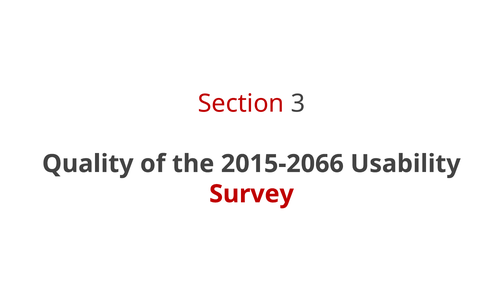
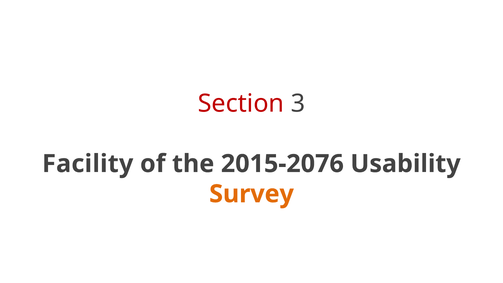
Quality: Quality -> Facility
2015-2066: 2015-2066 -> 2015-2076
Survey colour: red -> orange
